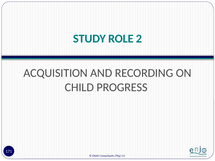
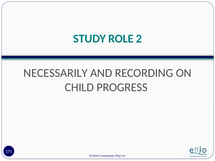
ACQUISITION: ACQUISITION -> NECESSARILY
